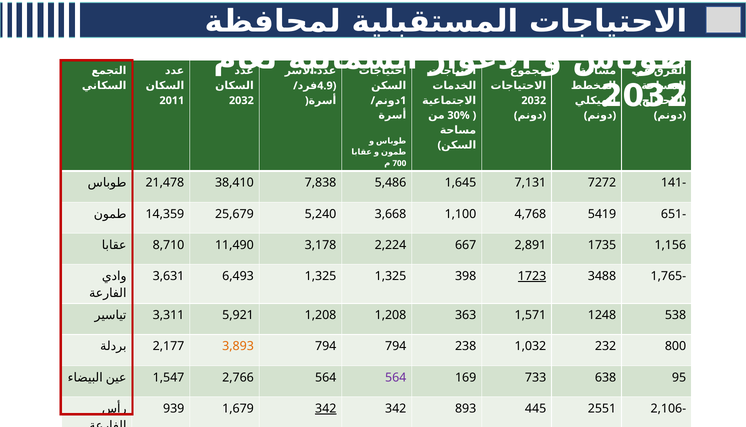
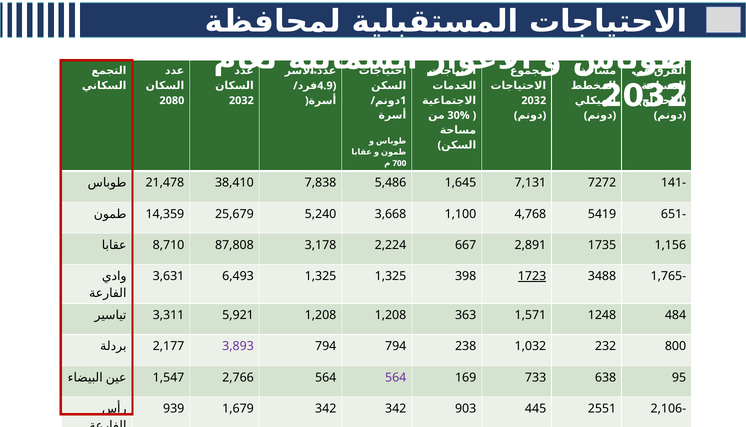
2011: 2011 -> 2080
11,490: 11,490 -> 87,808
538: 538 -> 484
3,893 colour: orange -> purple
342 at (326, 409) underline: present -> none
893: 893 -> 903
